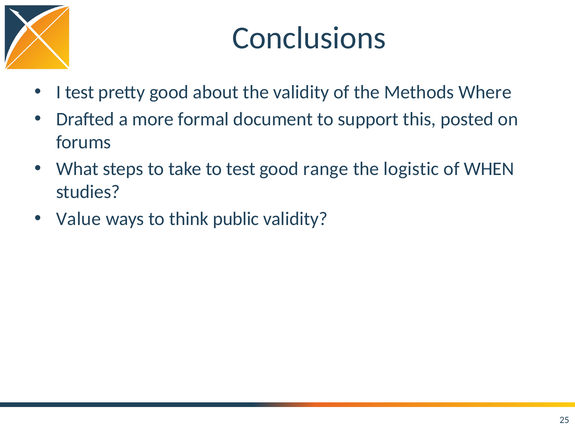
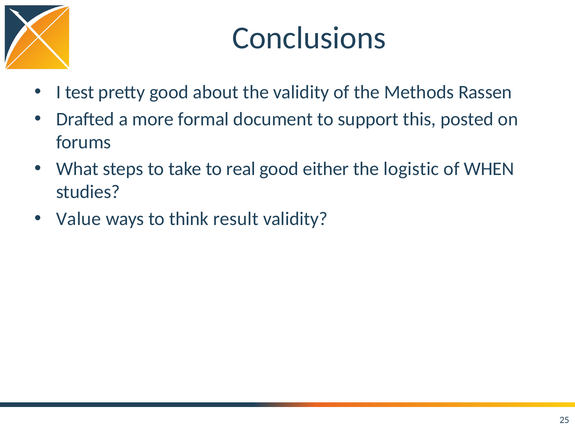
Where: Where -> Rassen
to test: test -> real
range: range -> either
public: public -> result
